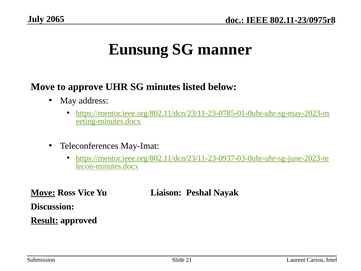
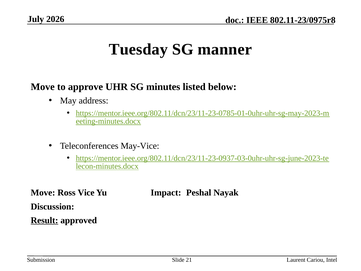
2065: 2065 -> 2026
Eunsung: Eunsung -> Tuesday
May-Imat: May-Imat -> May-Vice
Move at (43, 193) underline: present -> none
Liaison: Liaison -> Impact
